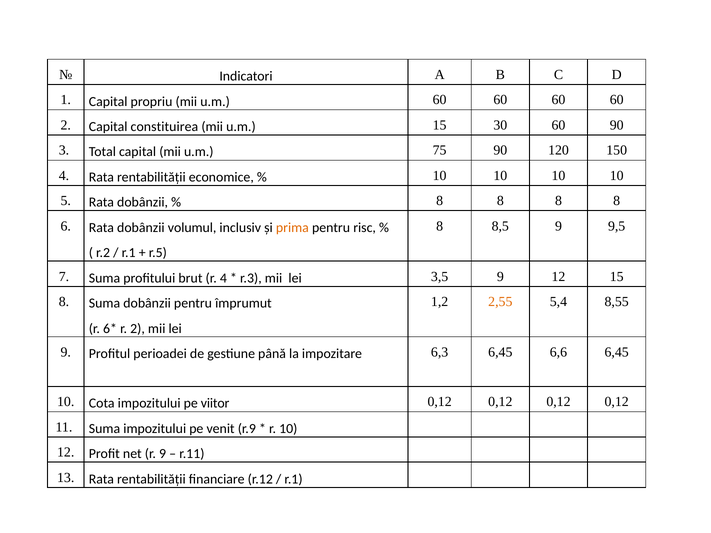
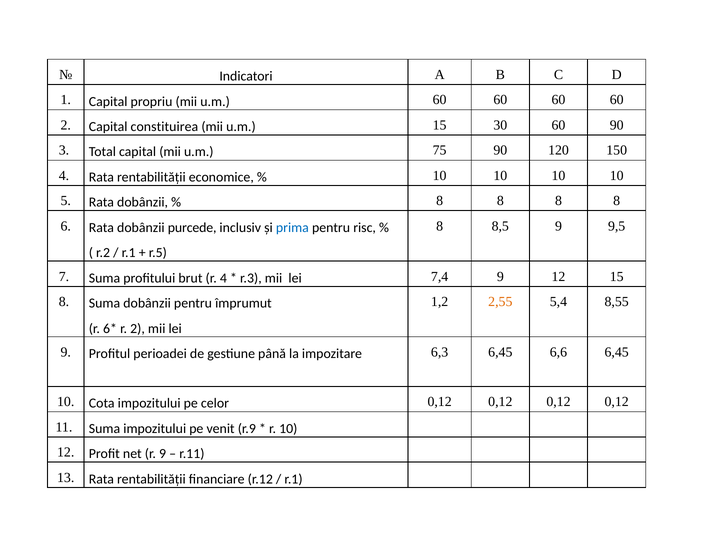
volumul: volumul -> purcede
prima colour: orange -> blue
3,5: 3,5 -> 7,4
viitor: viitor -> celor
